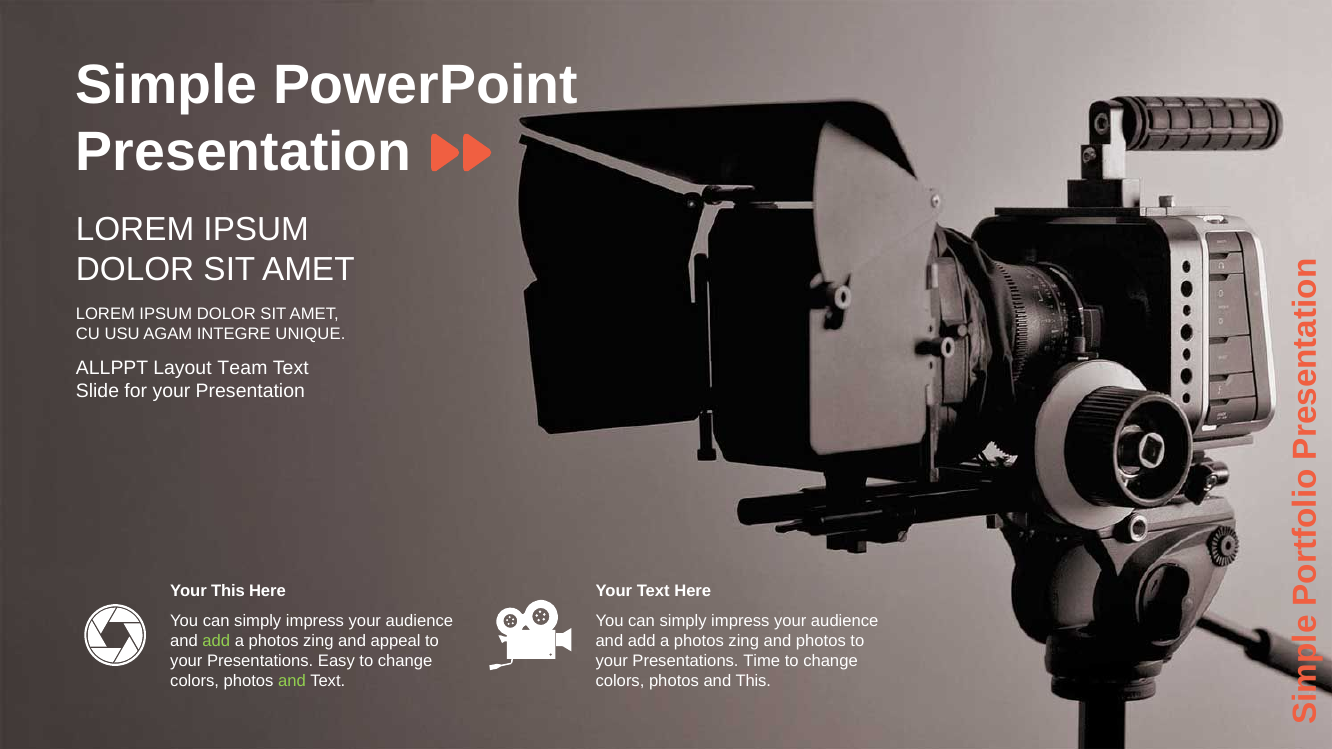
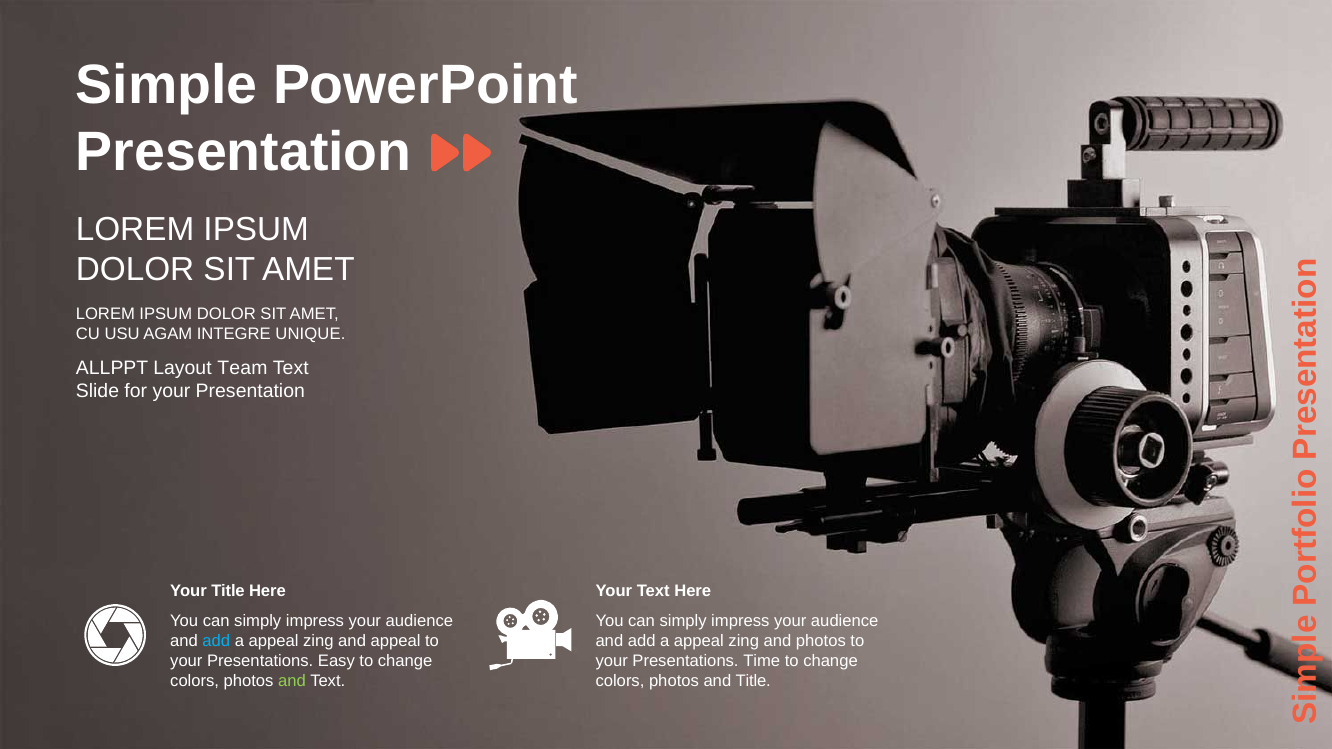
Your This: This -> Title
add at (216, 641) colour: light green -> light blue
photos at (274, 641): photos -> appeal
photos at (699, 641): photos -> appeal
and This: This -> Title
